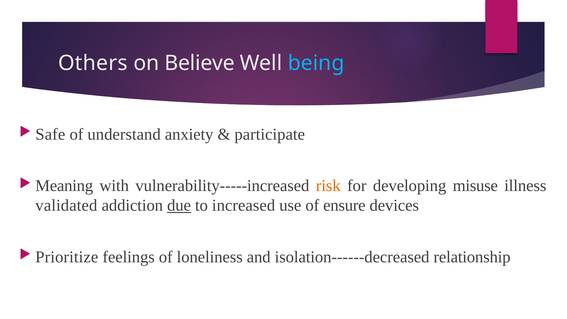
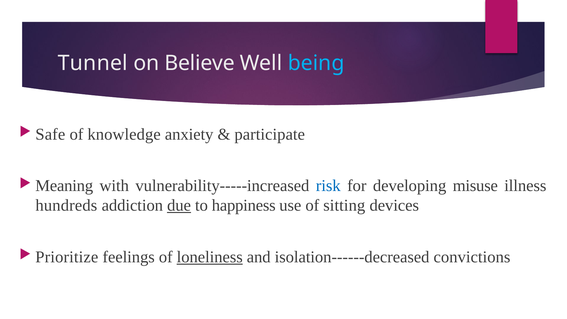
Others: Others -> Tunnel
understand: understand -> knowledge
risk colour: orange -> blue
validated: validated -> hundreds
increased: increased -> happiness
ensure: ensure -> sitting
loneliness underline: none -> present
relationship: relationship -> convictions
